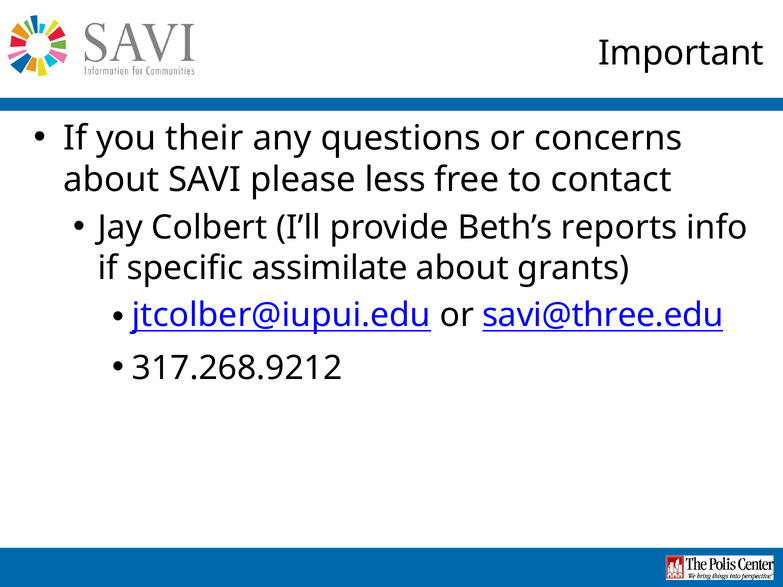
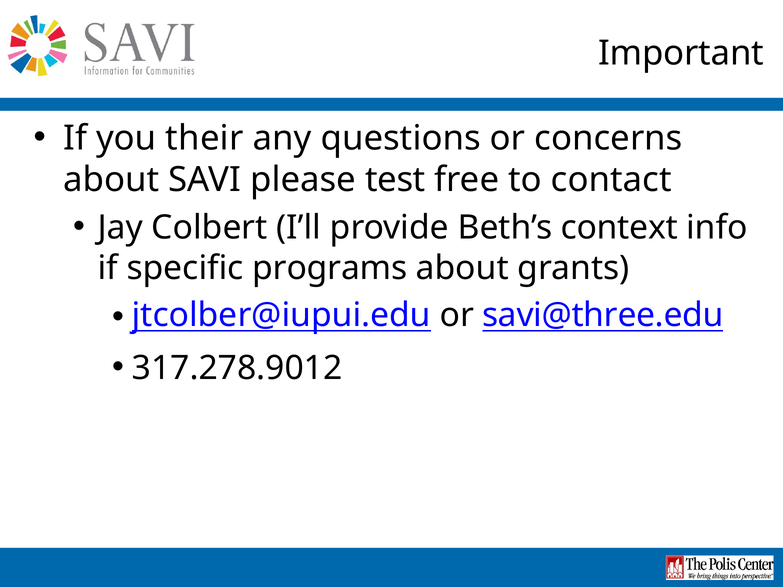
less: less -> test
reports: reports -> context
assimilate: assimilate -> programs
317.268.9212: 317.268.9212 -> 317.278.9012
